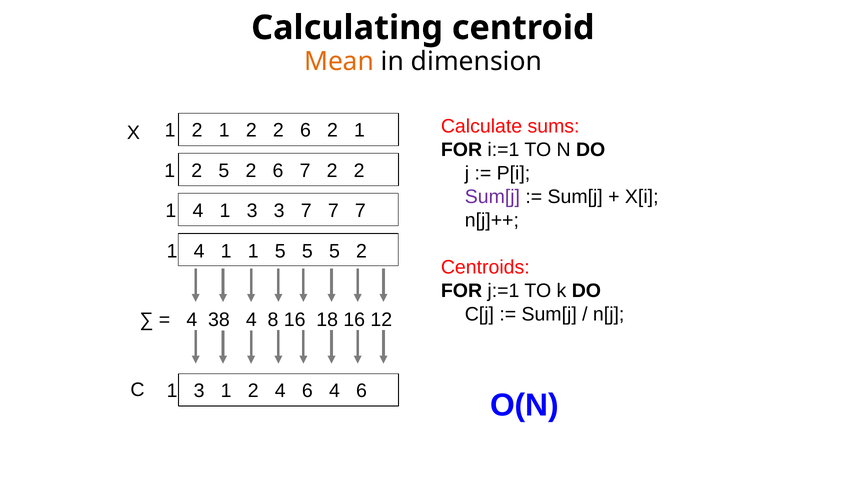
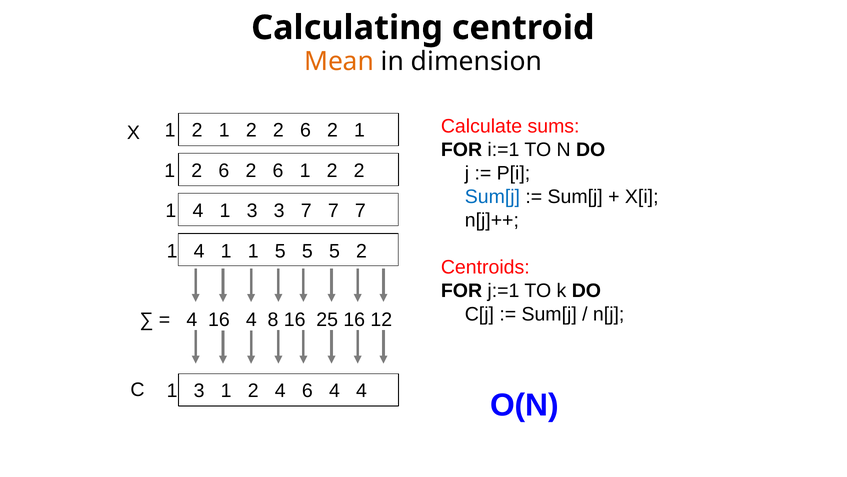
1 2 5: 5 -> 6
6 7: 7 -> 1
Sum[j at (492, 197) colour: purple -> blue
4 38: 38 -> 16
18: 18 -> 25
6 4 6: 6 -> 4
